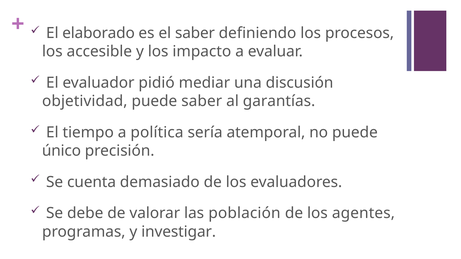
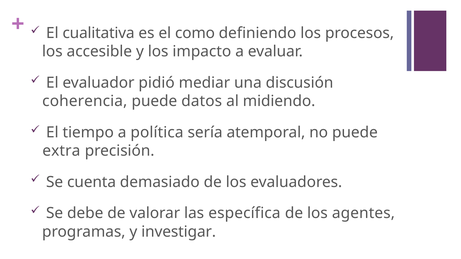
elaborado: elaborado -> cualitativa
el saber: saber -> como
objetividad: objetividad -> coherencia
puede saber: saber -> datos
garantías: garantías -> midiendo
único: único -> extra
población: población -> específica
